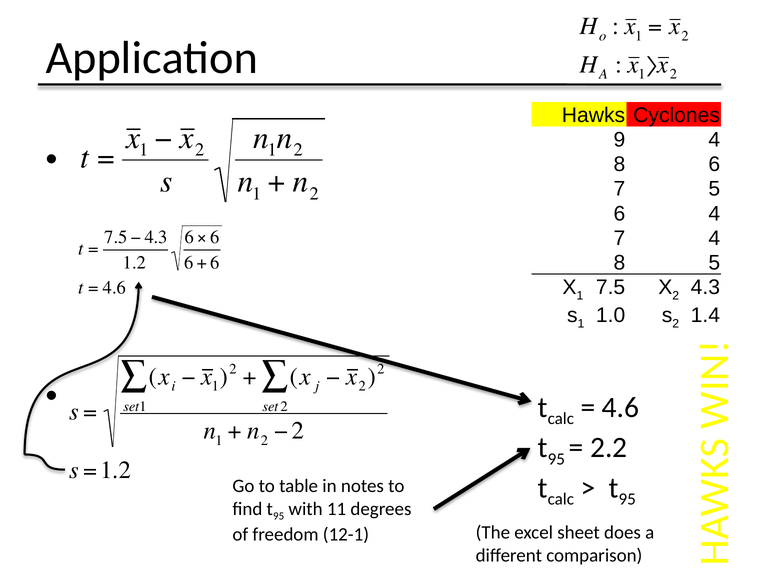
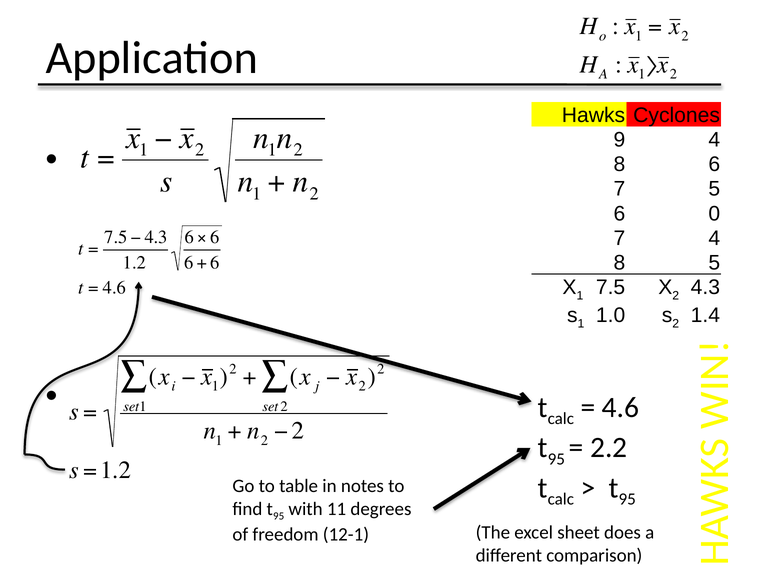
6 4: 4 -> 0
